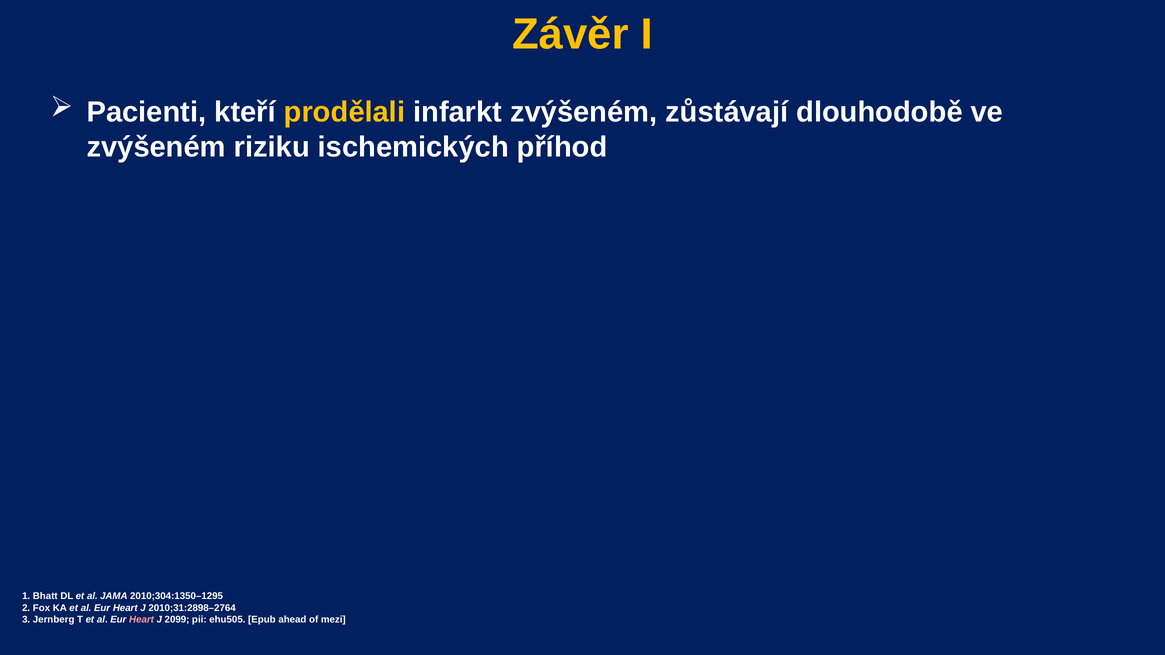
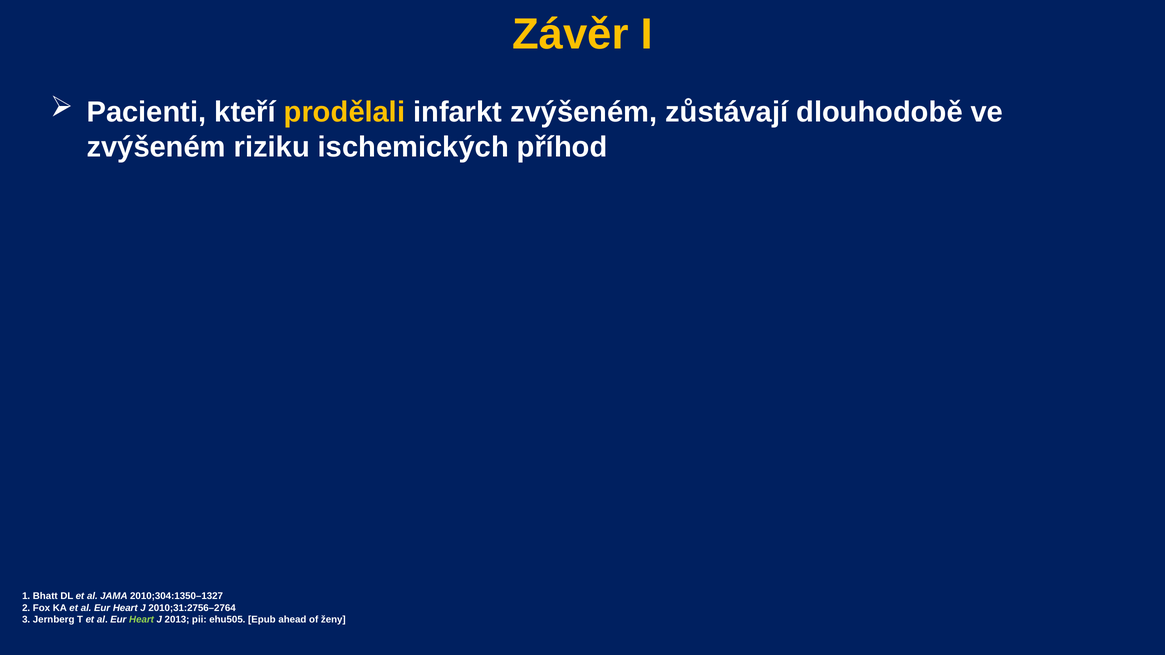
2010;304:1350–1295: 2010;304:1350–1295 -> 2010;304:1350–1327
2010;31:2898–2764: 2010;31:2898–2764 -> 2010;31:2756–2764
Heart at (142, 620) colour: pink -> light green
2099: 2099 -> 2013
mezi: mezi -> ženy
